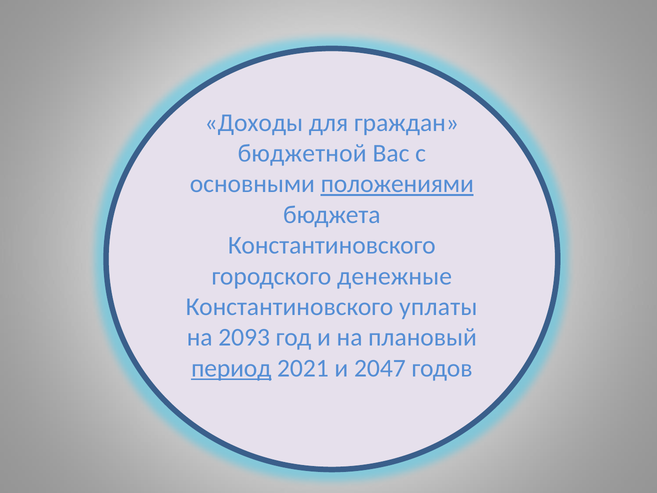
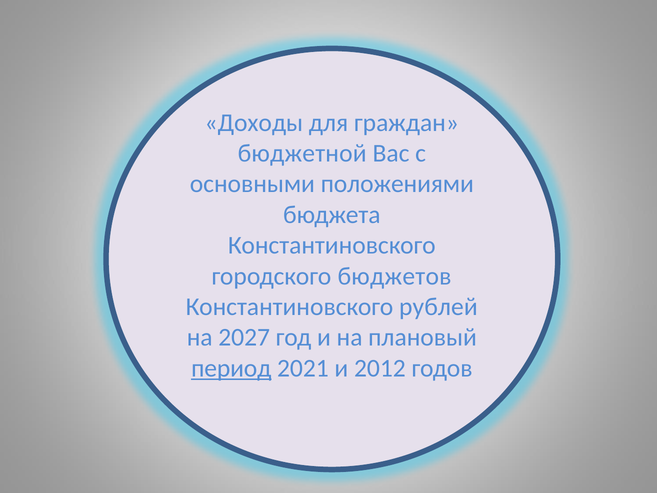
положениями underline: present -> none
денежные: денежные -> бюджетов
уплаты: уплаты -> рублей
2093: 2093 -> 2027
2047: 2047 -> 2012
